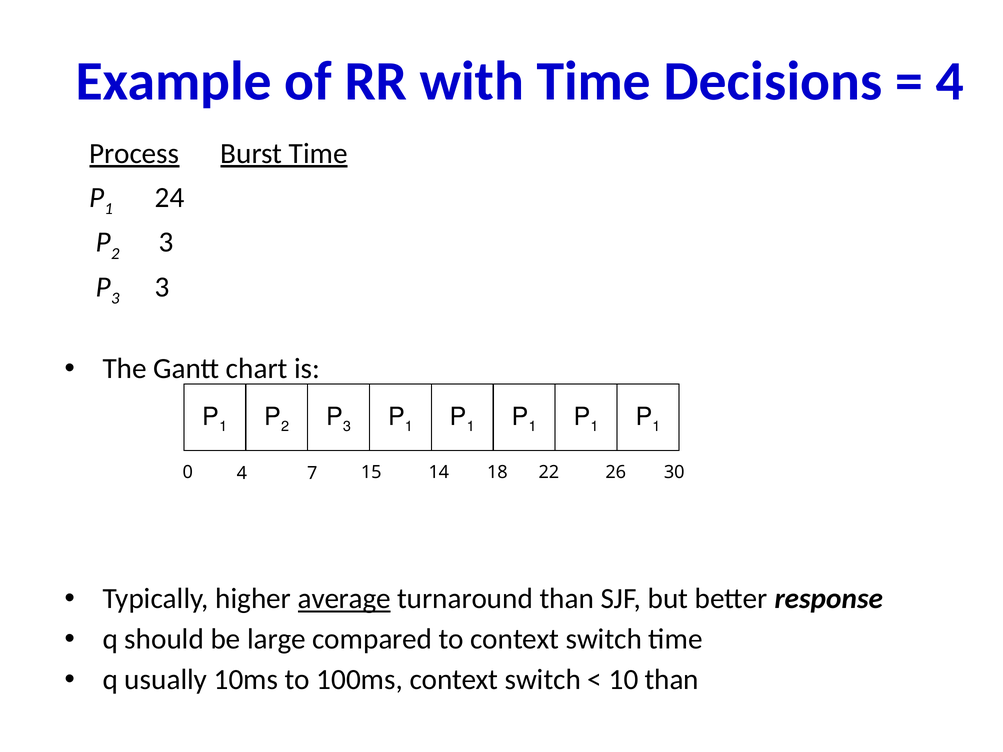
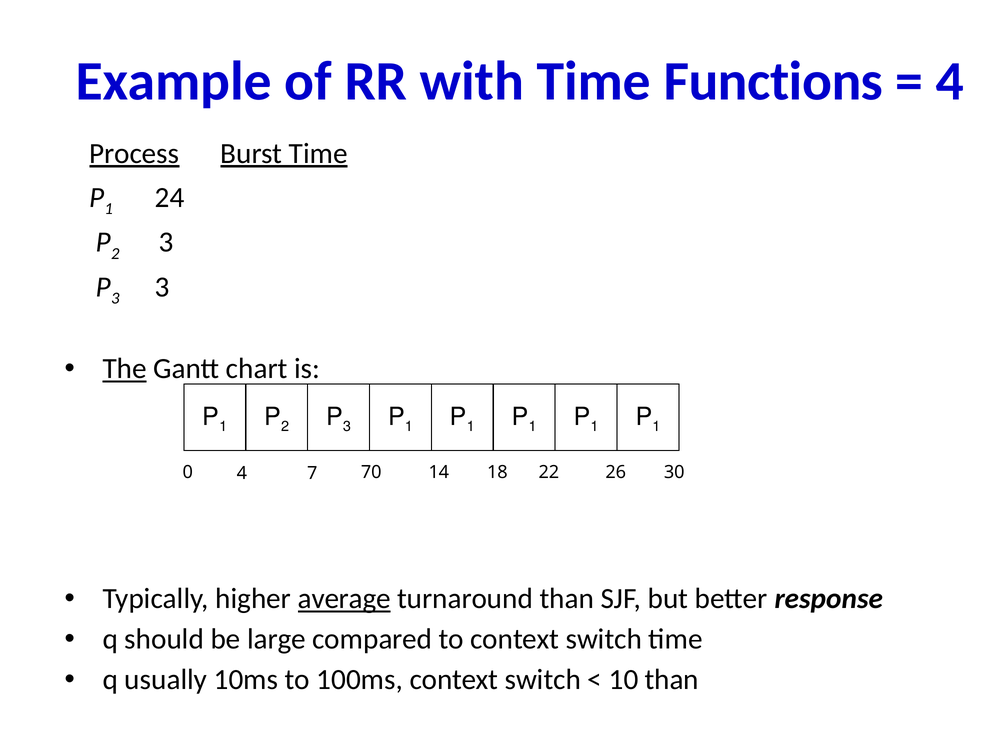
Decisions: Decisions -> Functions
The underline: none -> present
15: 15 -> 70
